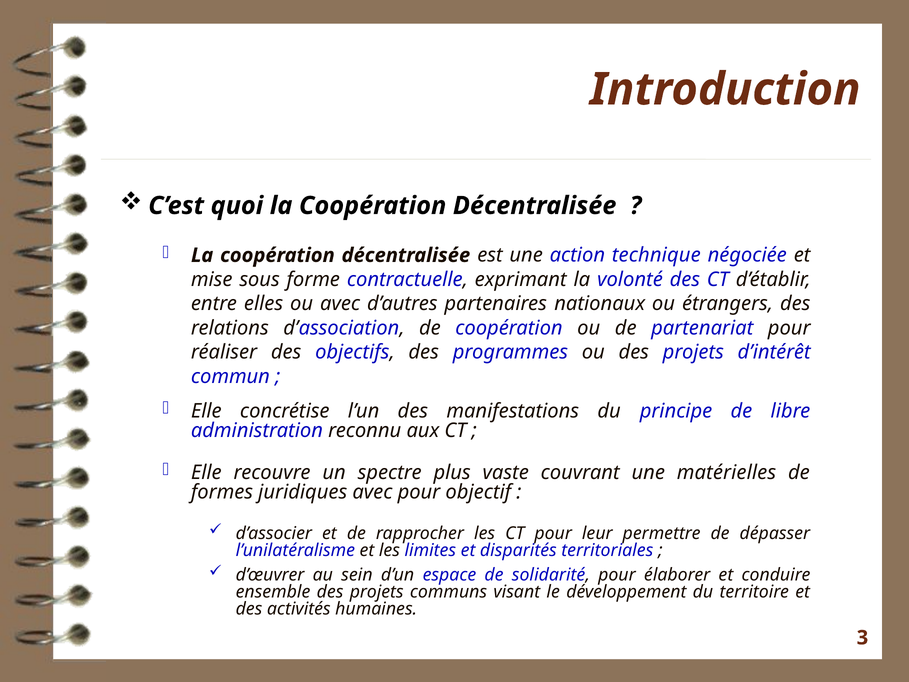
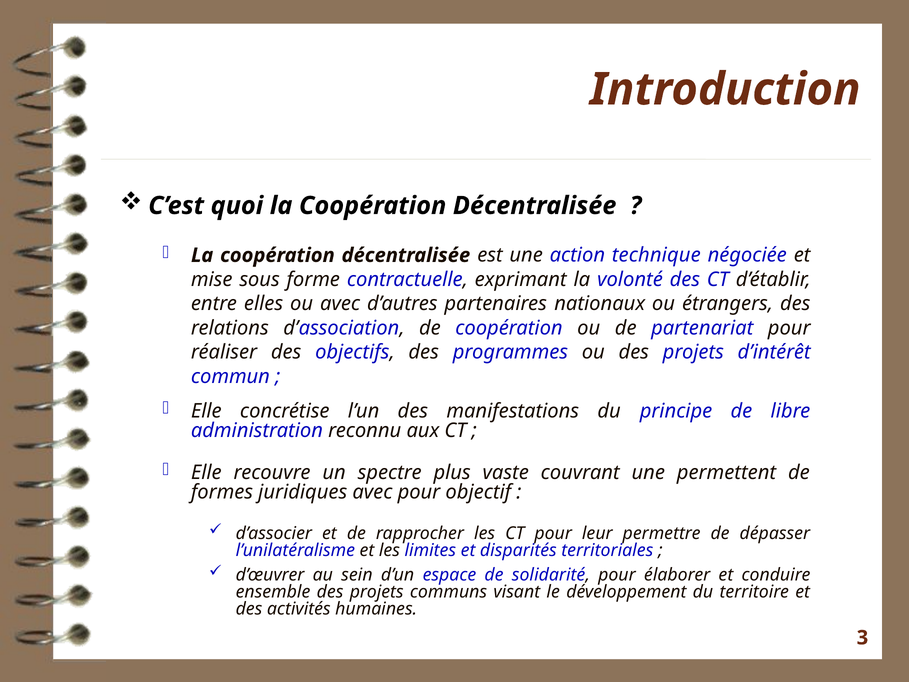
matérielles: matérielles -> permettent
